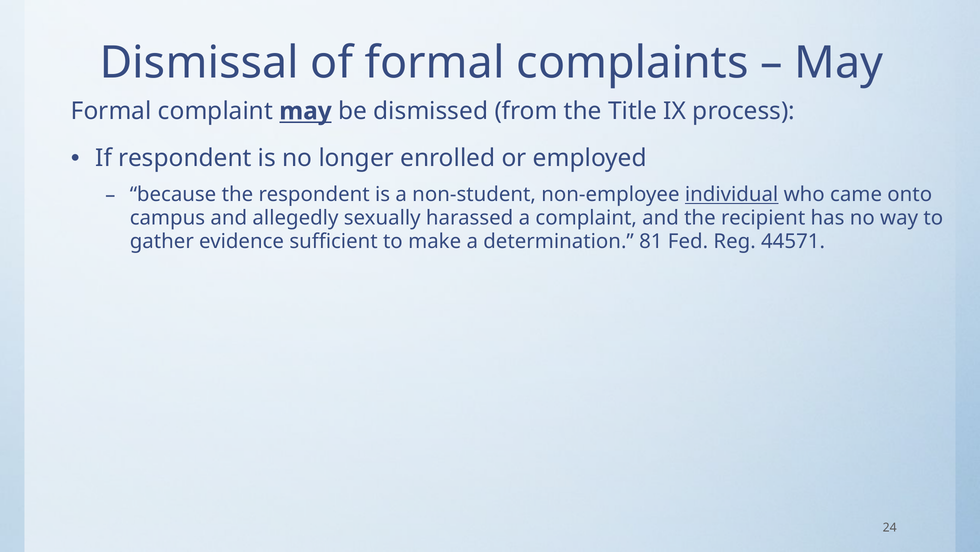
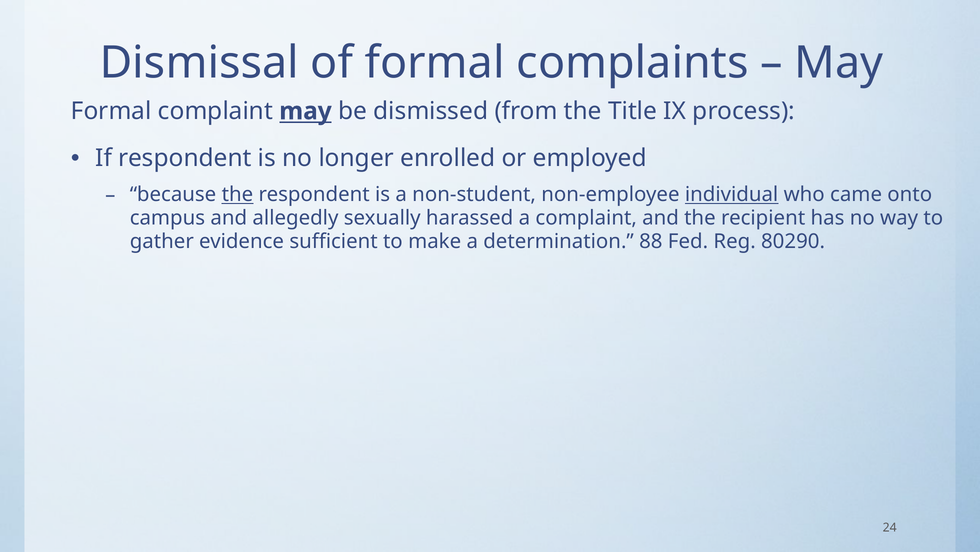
the at (237, 194) underline: none -> present
81: 81 -> 88
44571: 44571 -> 80290
